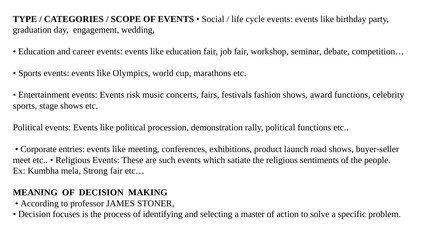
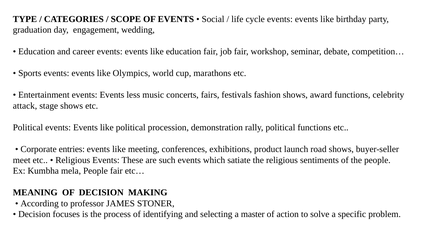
risk: risk -> less
sports at (25, 106): sports -> attack
mela Strong: Strong -> People
